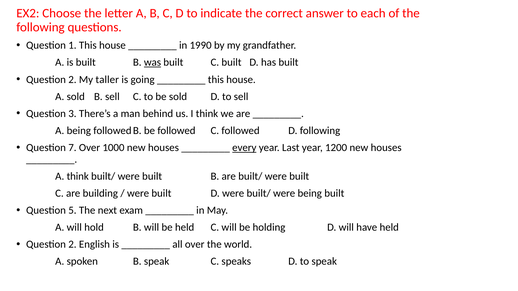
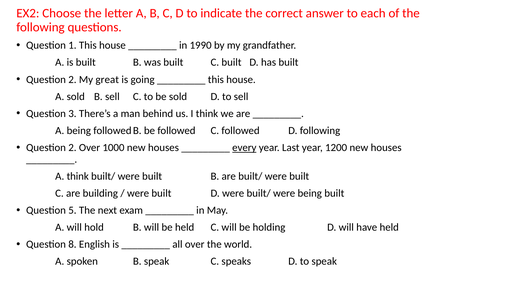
was underline: present -> none
taller: taller -> great
7 at (72, 148): 7 -> 2
2 at (72, 245): 2 -> 8
